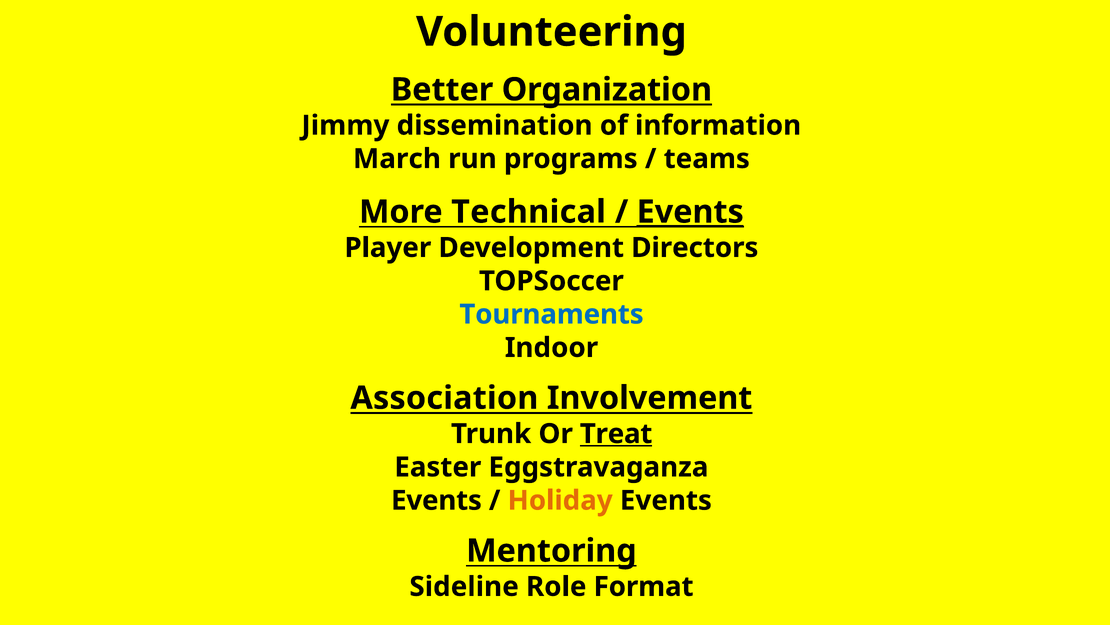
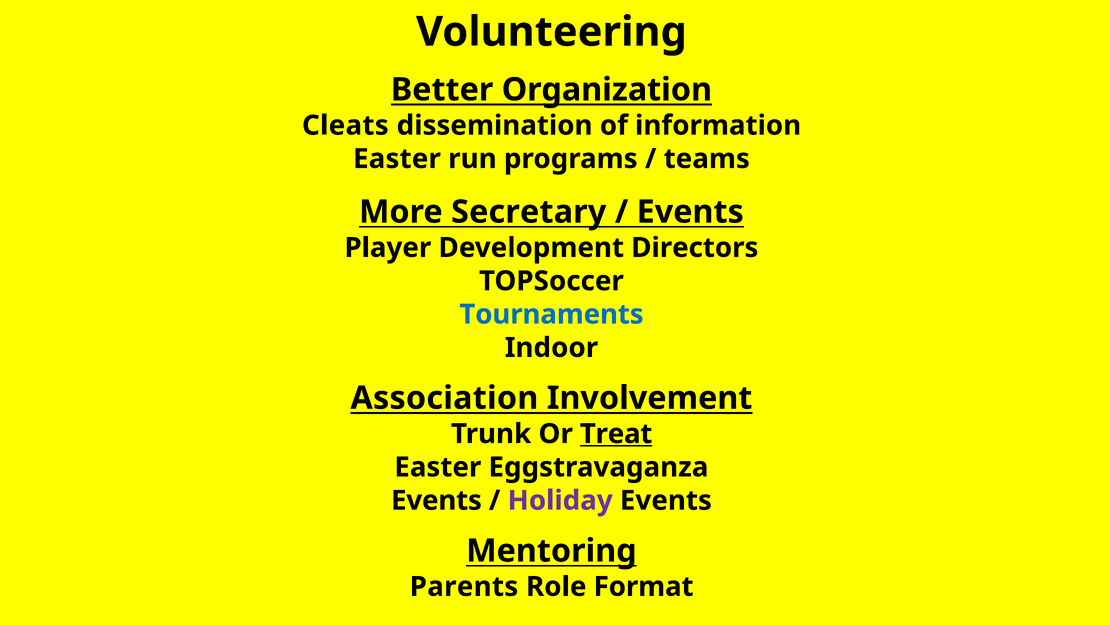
Jimmy: Jimmy -> Cleats
March at (397, 159): March -> Easter
Technical: Technical -> Secretary
Events at (690, 212) underline: present -> none
Holiday colour: orange -> purple
Sideline: Sideline -> Parents
